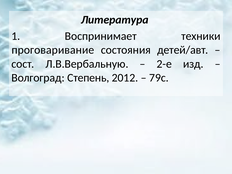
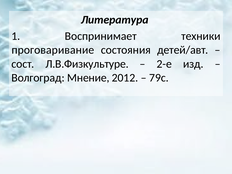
Л.В.Вербальную: Л.В.Вербальную -> Л.В.Физкультуре
Степень: Степень -> Мнение
